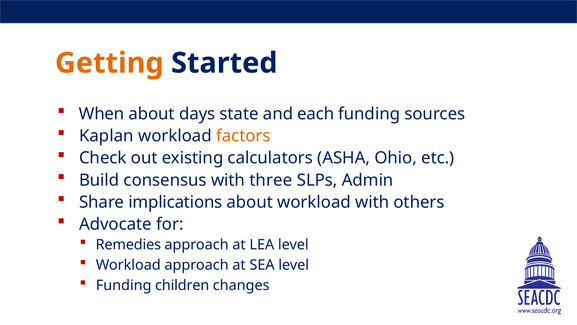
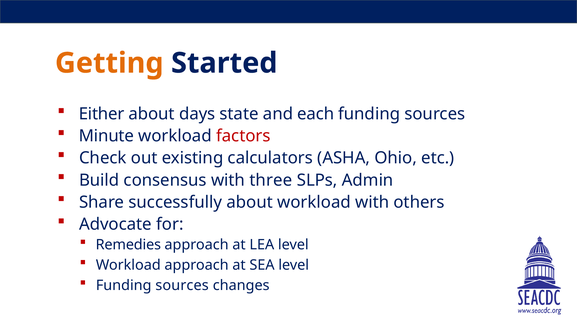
When: When -> Either
Kaplan: Kaplan -> Minute
factors colour: orange -> red
implications: implications -> successfully
children at (182, 285): children -> sources
